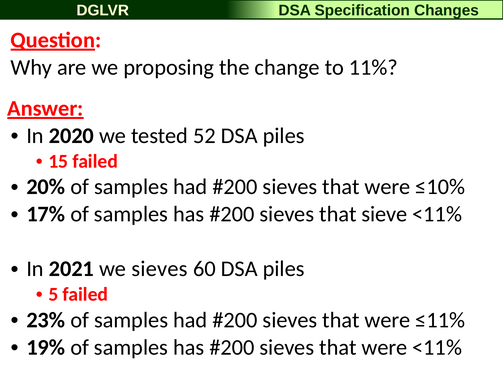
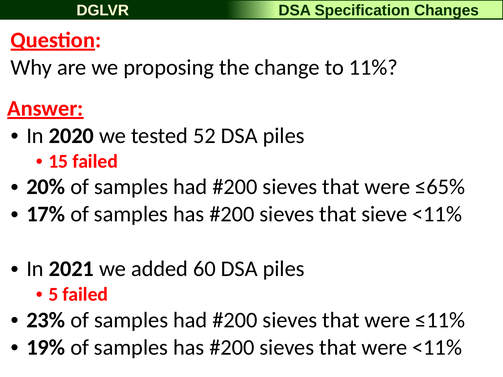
≤10%: ≤10% -> ≤65%
we sieves: sieves -> added
